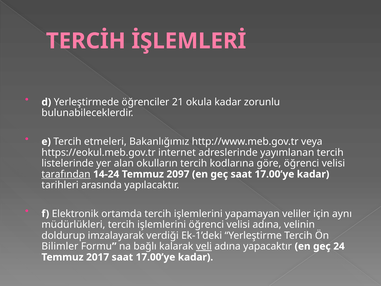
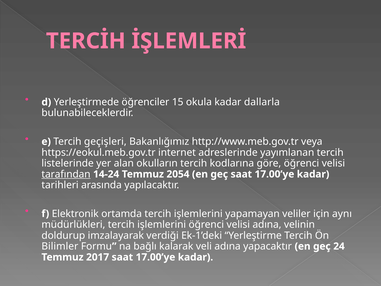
21: 21 -> 15
zorunlu: zorunlu -> dallarla
etmeleri: etmeleri -> geçişleri
2097: 2097 -> 2054
veli underline: present -> none
